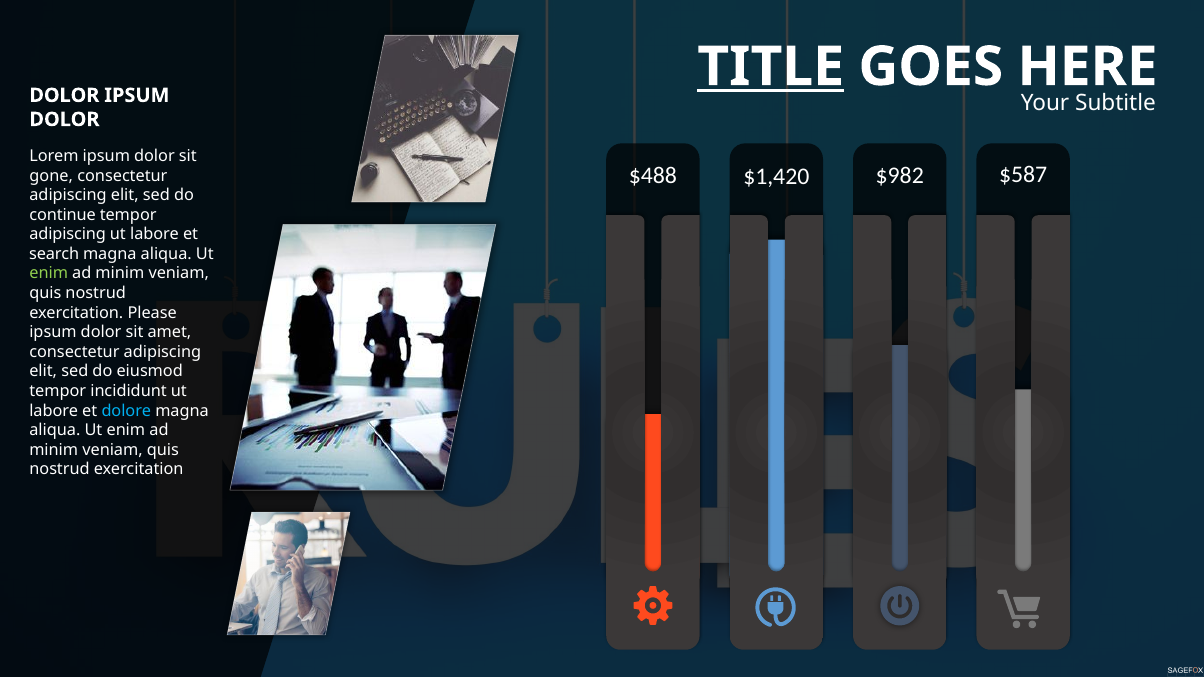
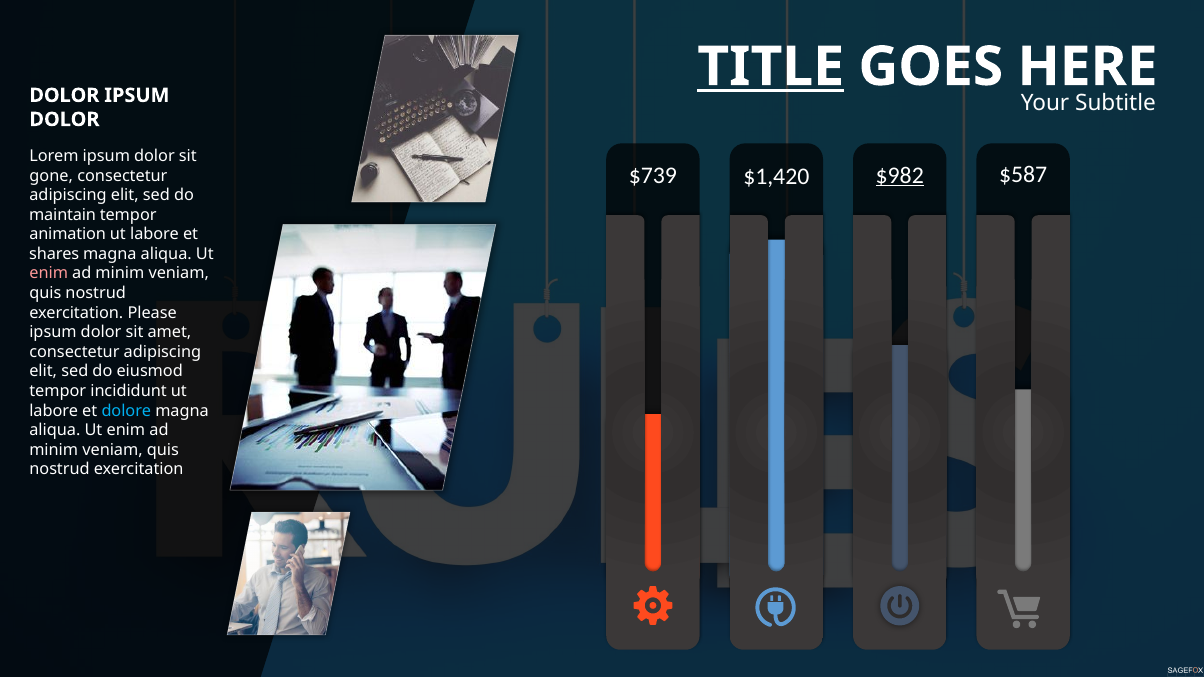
$488: $488 -> $739
$982 underline: none -> present
continue: continue -> maintain
adipiscing at (68, 234): adipiscing -> animation
search: search -> shares
enim at (49, 274) colour: light green -> pink
